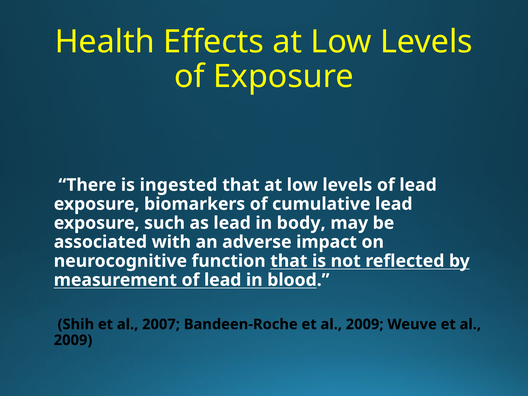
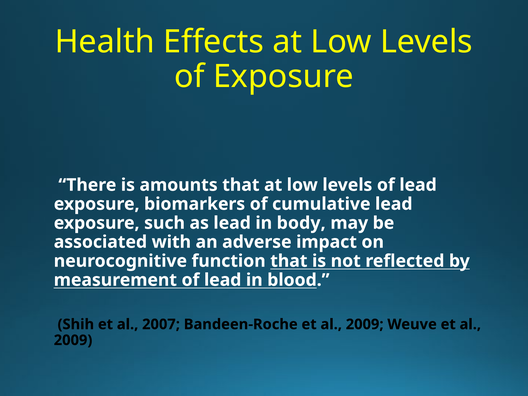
ingested: ingested -> amounts
